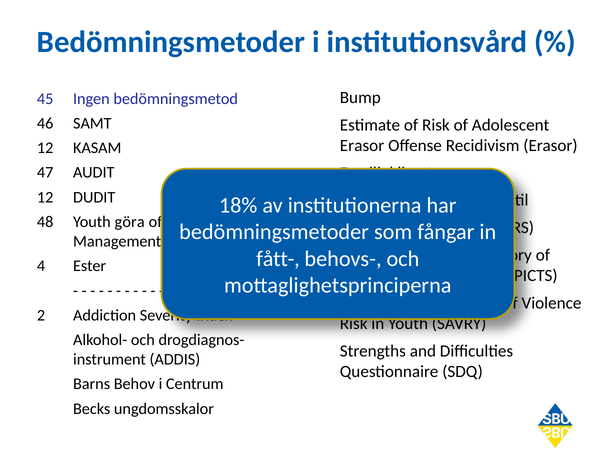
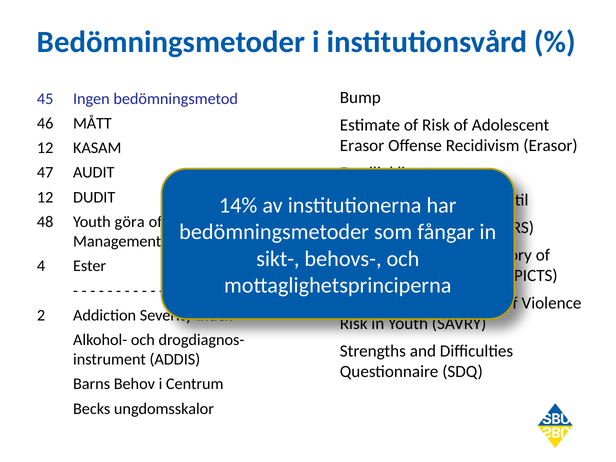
SAMT: SAMT -> MÅTT
18%: 18% -> 14%
fått-: fått- -> sikt-
